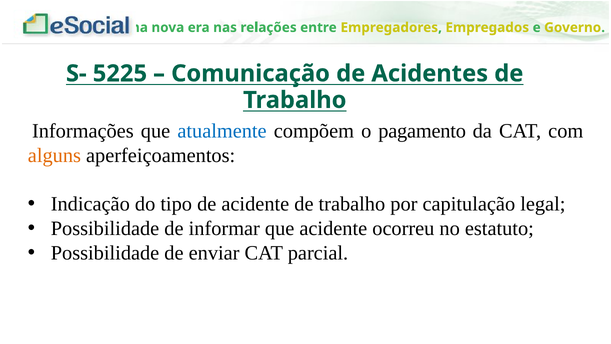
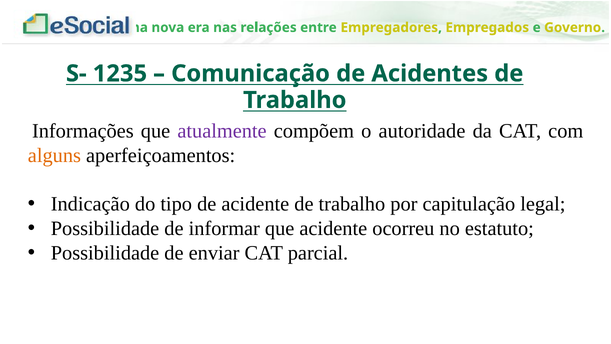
5225: 5225 -> 1235
atualmente colour: blue -> purple
pagamento: pagamento -> autoridade
